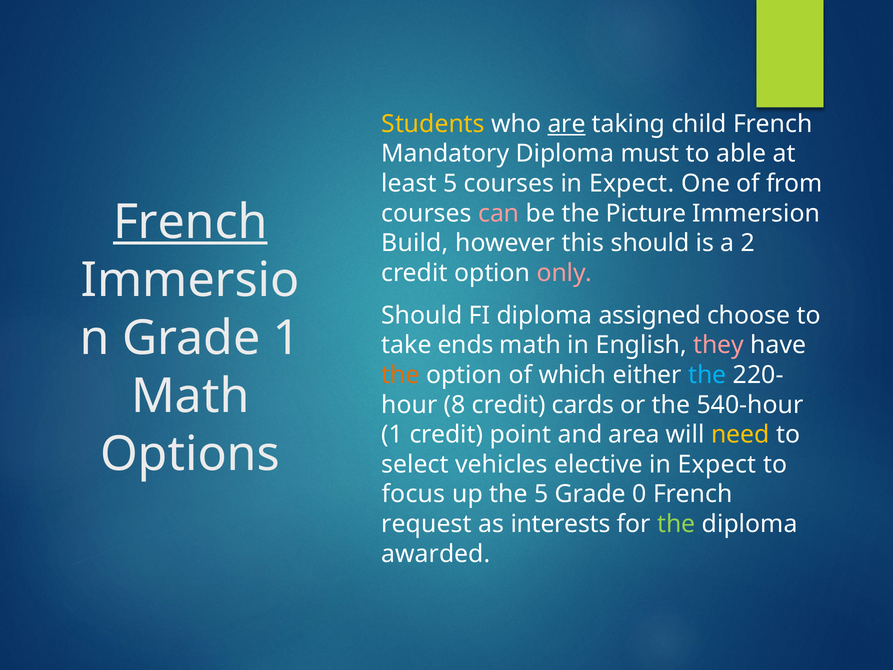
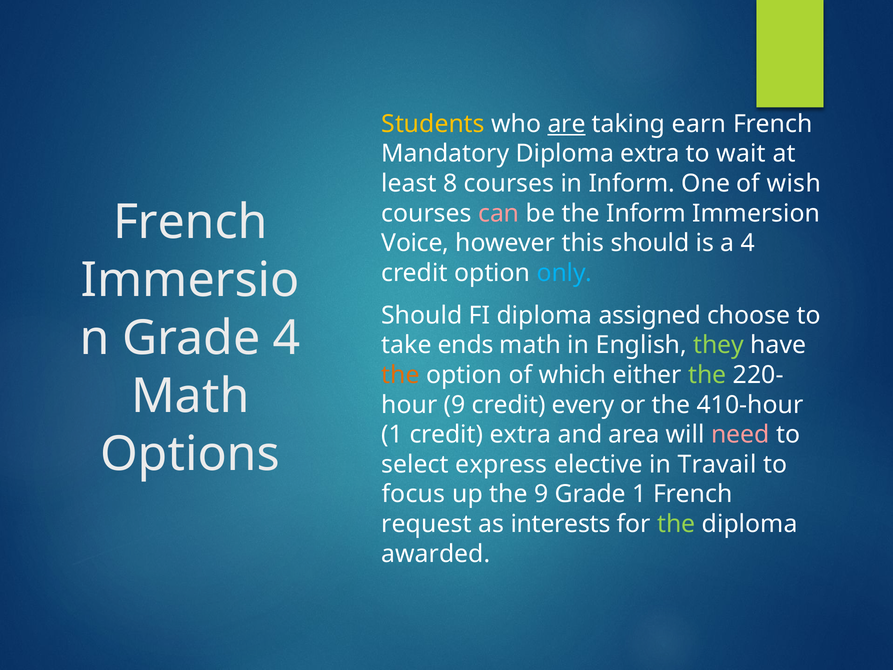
child: child -> earn
Diploma must: must -> extra
able: able -> wait
least 5: 5 -> 8
courses in Expect: Expect -> Inform
from: from -> wish
the Picture: Picture -> Inform
French at (190, 222) underline: present -> none
Build: Build -> Voice
a 2: 2 -> 4
only colour: pink -> light blue
Grade 1: 1 -> 4
they colour: pink -> light green
the at (707, 375) colour: light blue -> light green
8 at (455, 405): 8 -> 9
cards: cards -> every
540-hour: 540-hour -> 410-hour
credit point: point -> extra
need colour: yellow -> pink
vehicles: vehicles -> express
elective in Expect: Expect -> Travail
the 5: 5 -> 9
Grade 0: 0 -> 1
